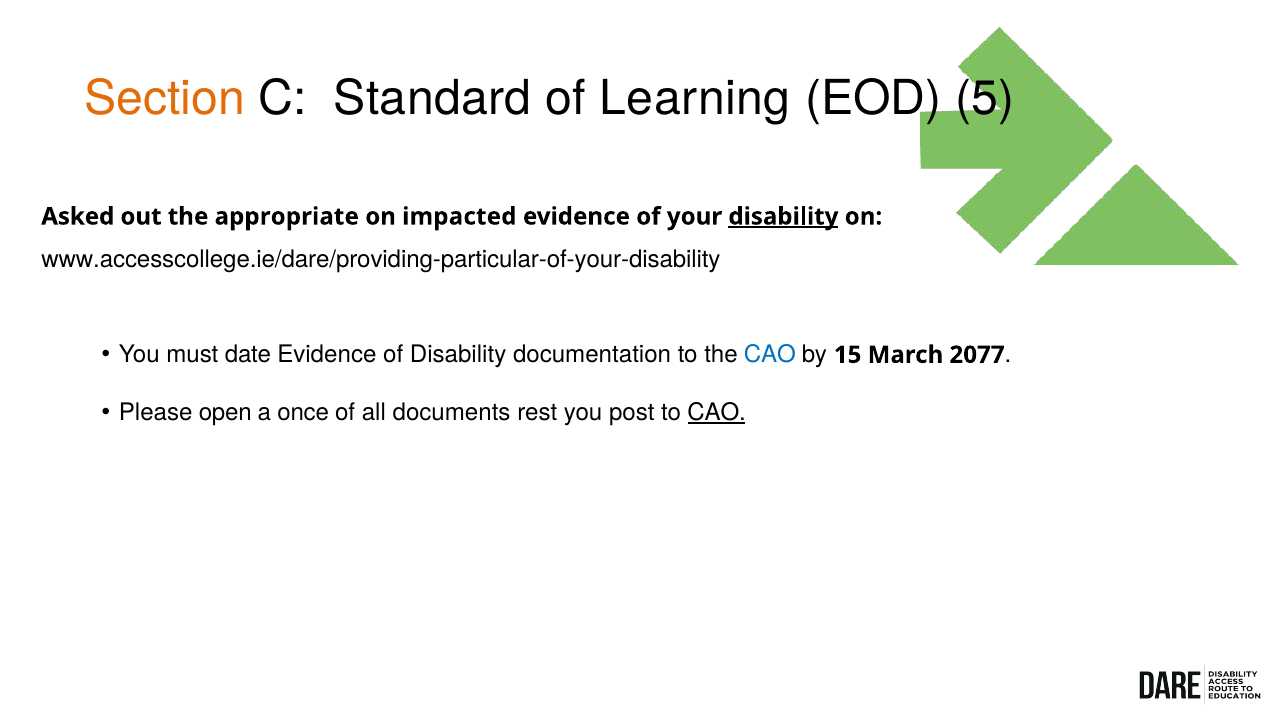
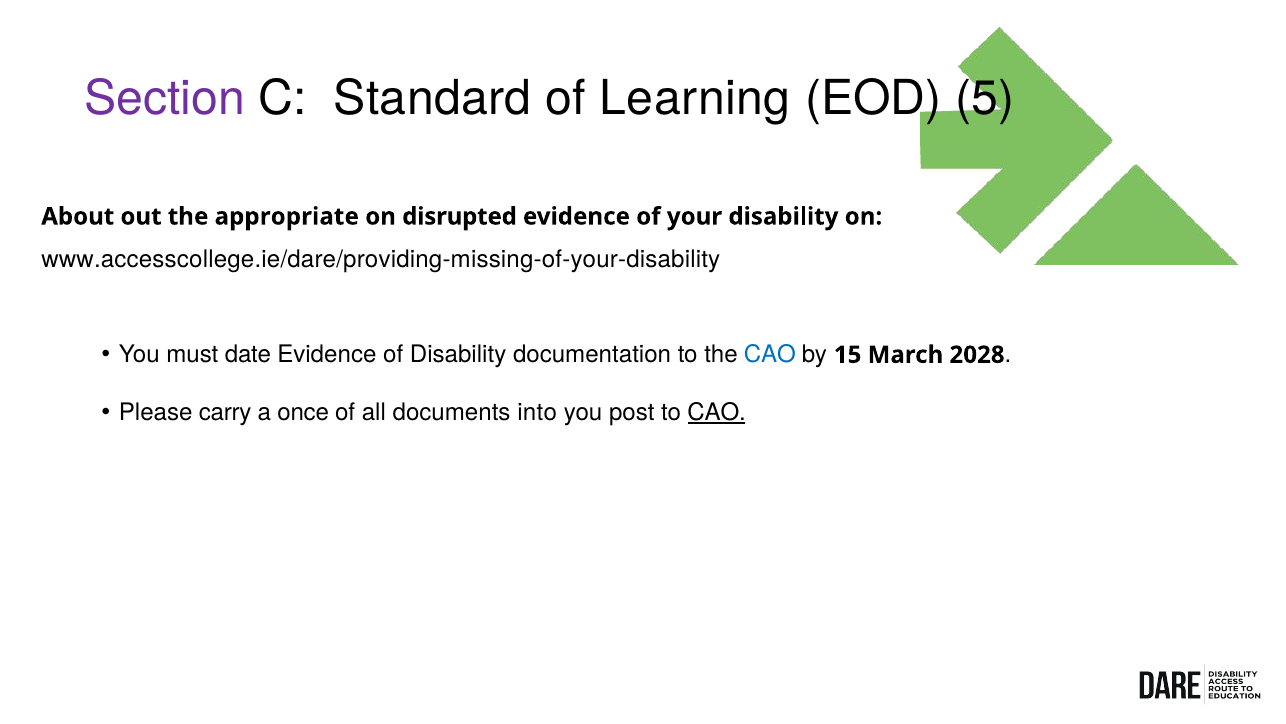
Section colour: orange -> purple
Asked: Asked -> About
impacted: impacted -> disrupted
disability at (783, 216) underline: present -> none
www.accesscollege.ie/dare/providing-particular-of-your-disability: www.accesscollege.ie/dare/providing-particular-of-your-disability -> www.accesscollege.ie/dare/providing-missing-of-your-disability
2077: 2077 -> 2028
open: open -> carry
rest: rest -> into
